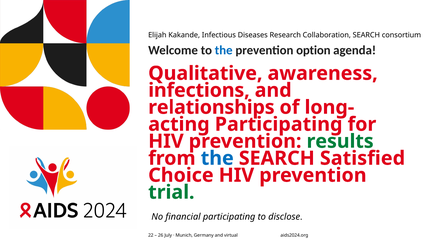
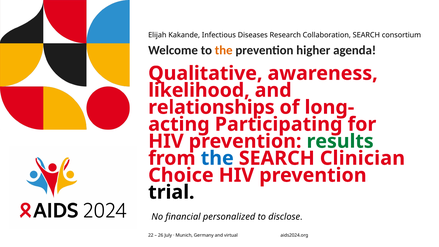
the at (224, 50) colour: blue -> orange
option: option -> higher
infections: infections -> likelihood
Satisfied: Satisfied -> Clinician
trial colour: green -> black
financial participating: participating -> personalized
